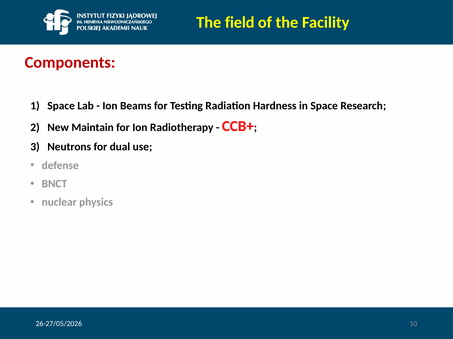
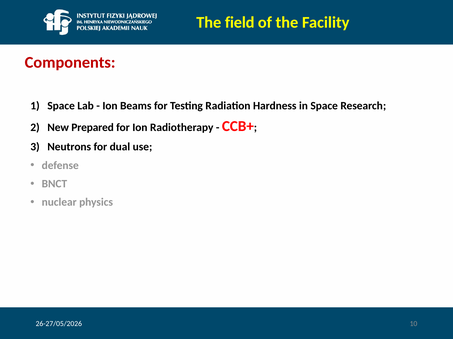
Maintain: Maintain -> Prepared
